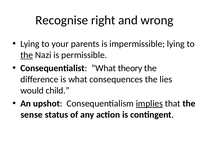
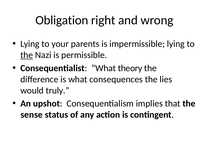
Recognise: Recognise -> Obligation
child: child -> truly
implies underline: present -> none
